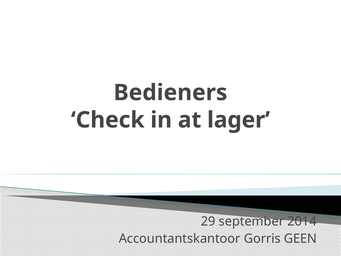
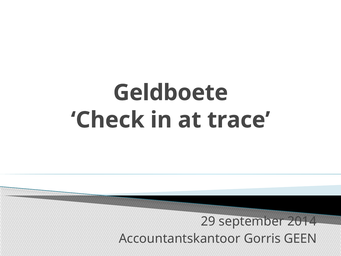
Bedieners: Bedieners -> Geldboete
lager: lager -> trace
